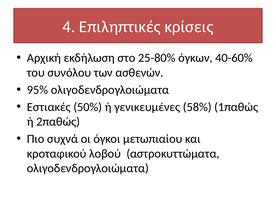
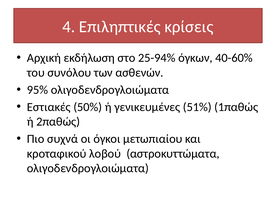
25-80%: 25-80% -> 25-94%
58%: 58% -> 51%
